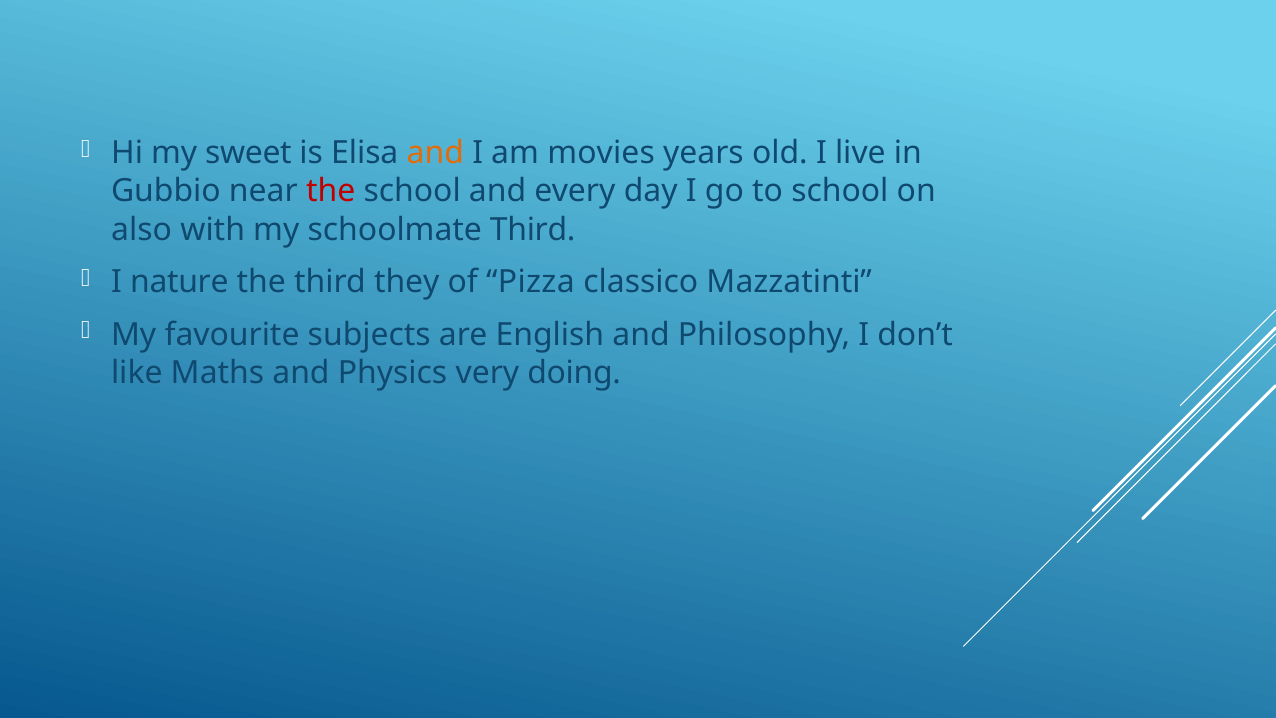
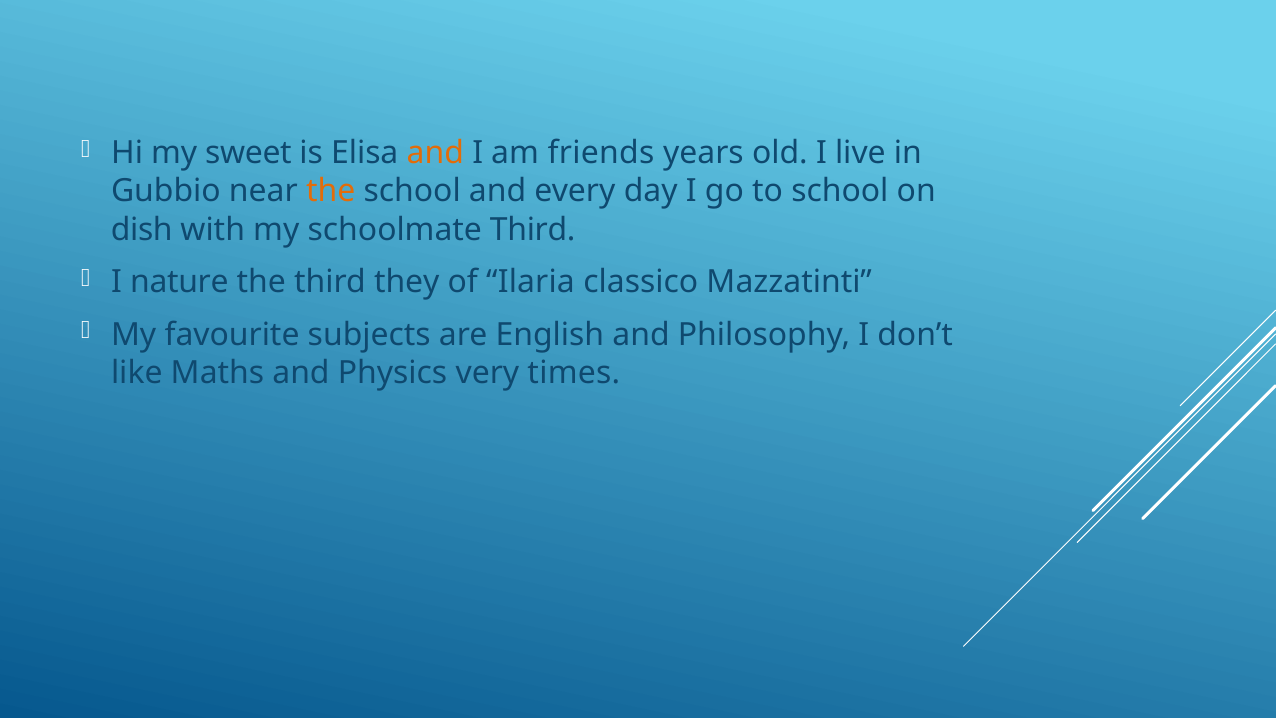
movies: movies -> friends
the at (331, 191) colour: red -> orange
also: also -> dish
Pizza: Pizza -> Ilaria
doing: doing -> times
